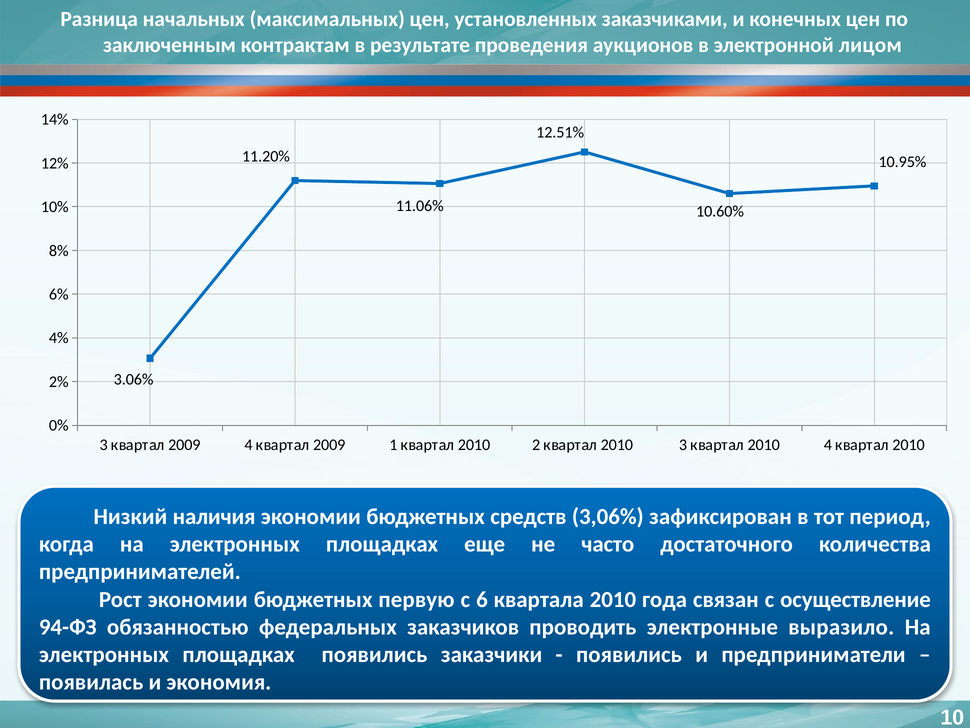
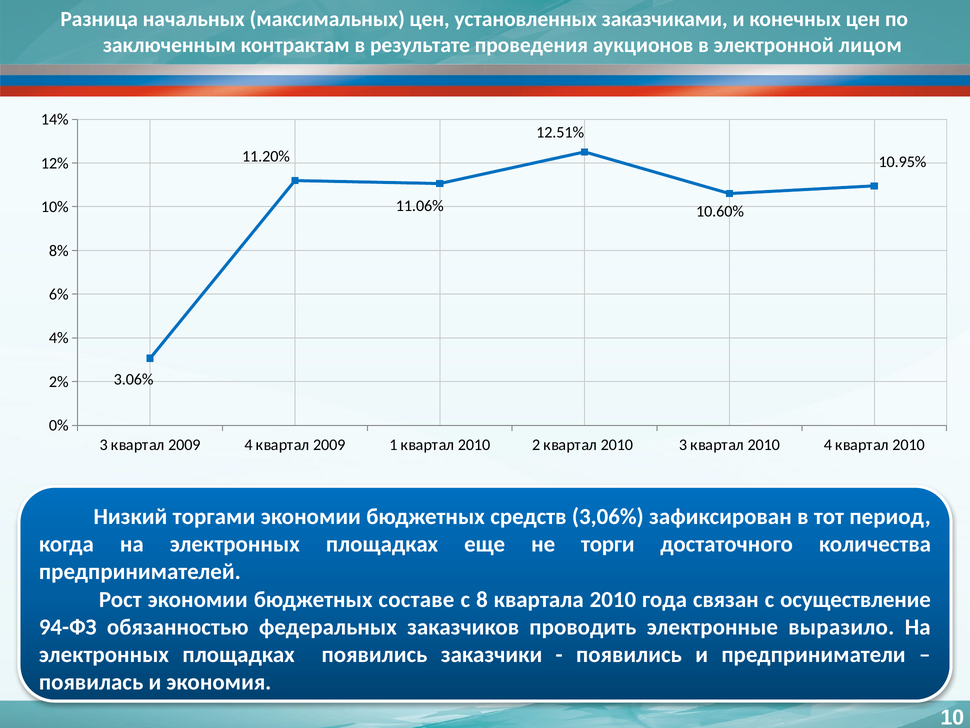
наличия: наличия -> торгами
часто: часто -> торги
первую: первую -> составе
6: 6 -> 8
